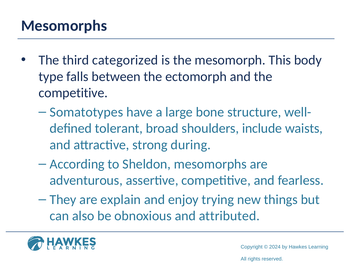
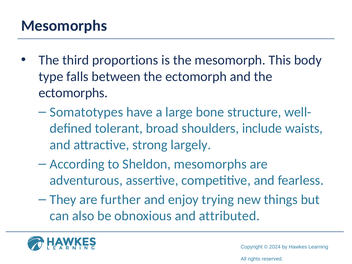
categorized: categorized -> proportions
competitive at (73, 93): competitive -> ectomorphs
during: during -> largely
explain: explain -> further
